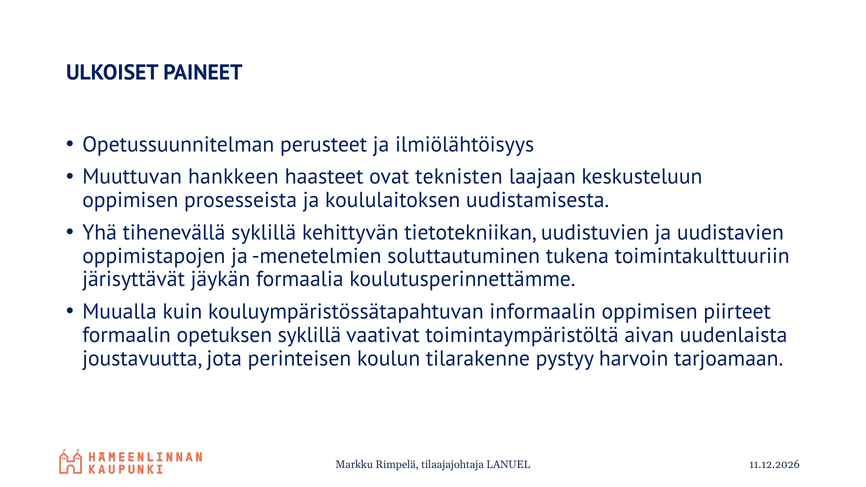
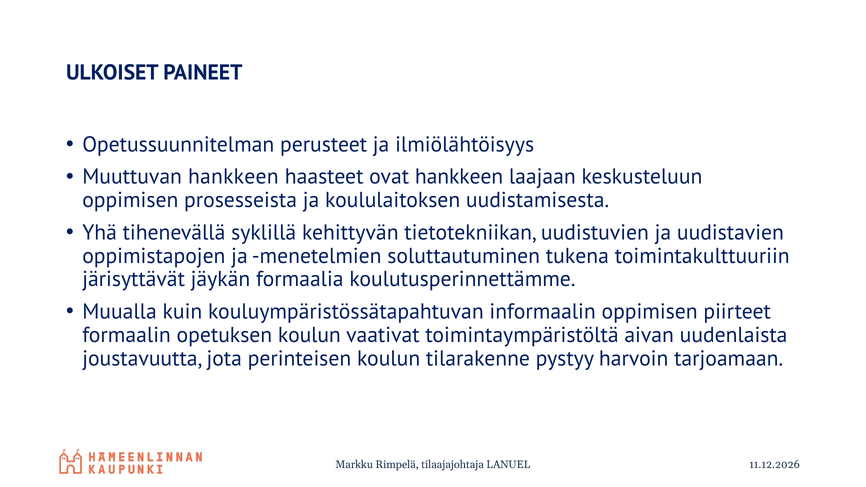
ovat teknisten: teknisten -> hankkeen
opetuksen syklillä: syklillä -> koulun
